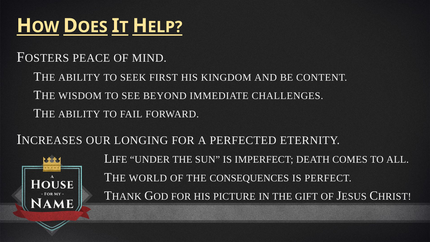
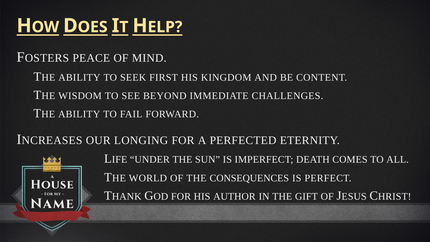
PICTURE: PICTURE -> AUTHOR
